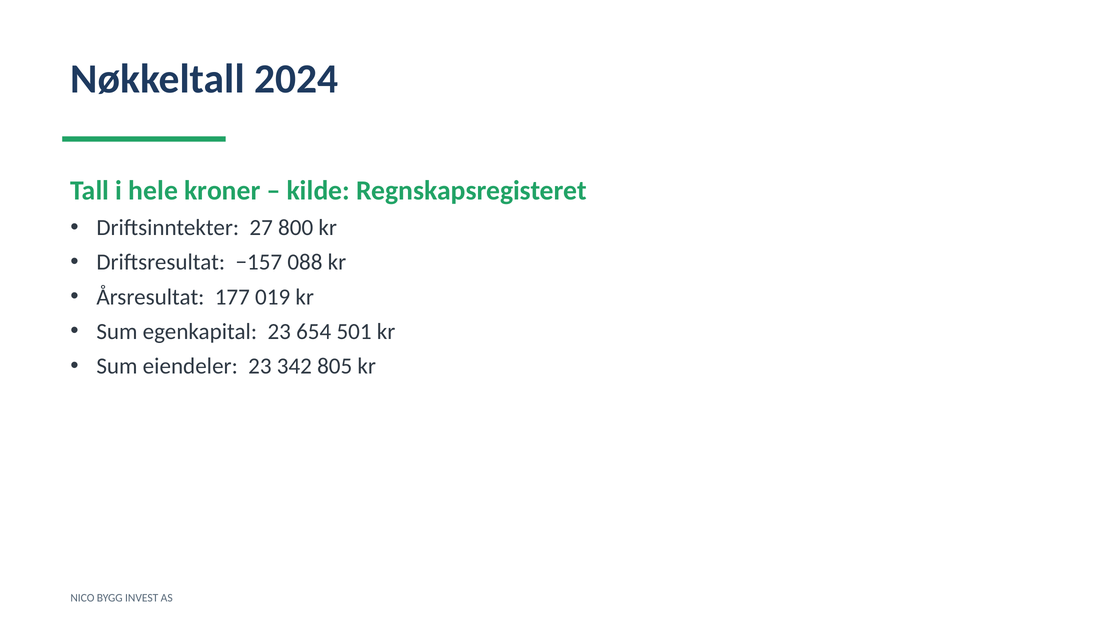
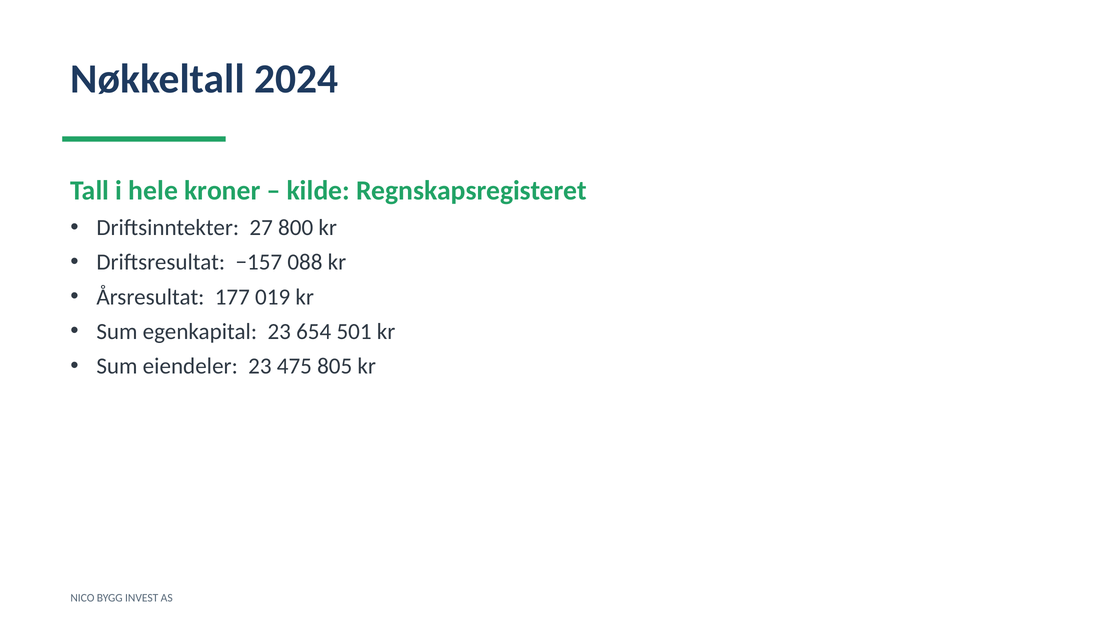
342: 342 -> 475
